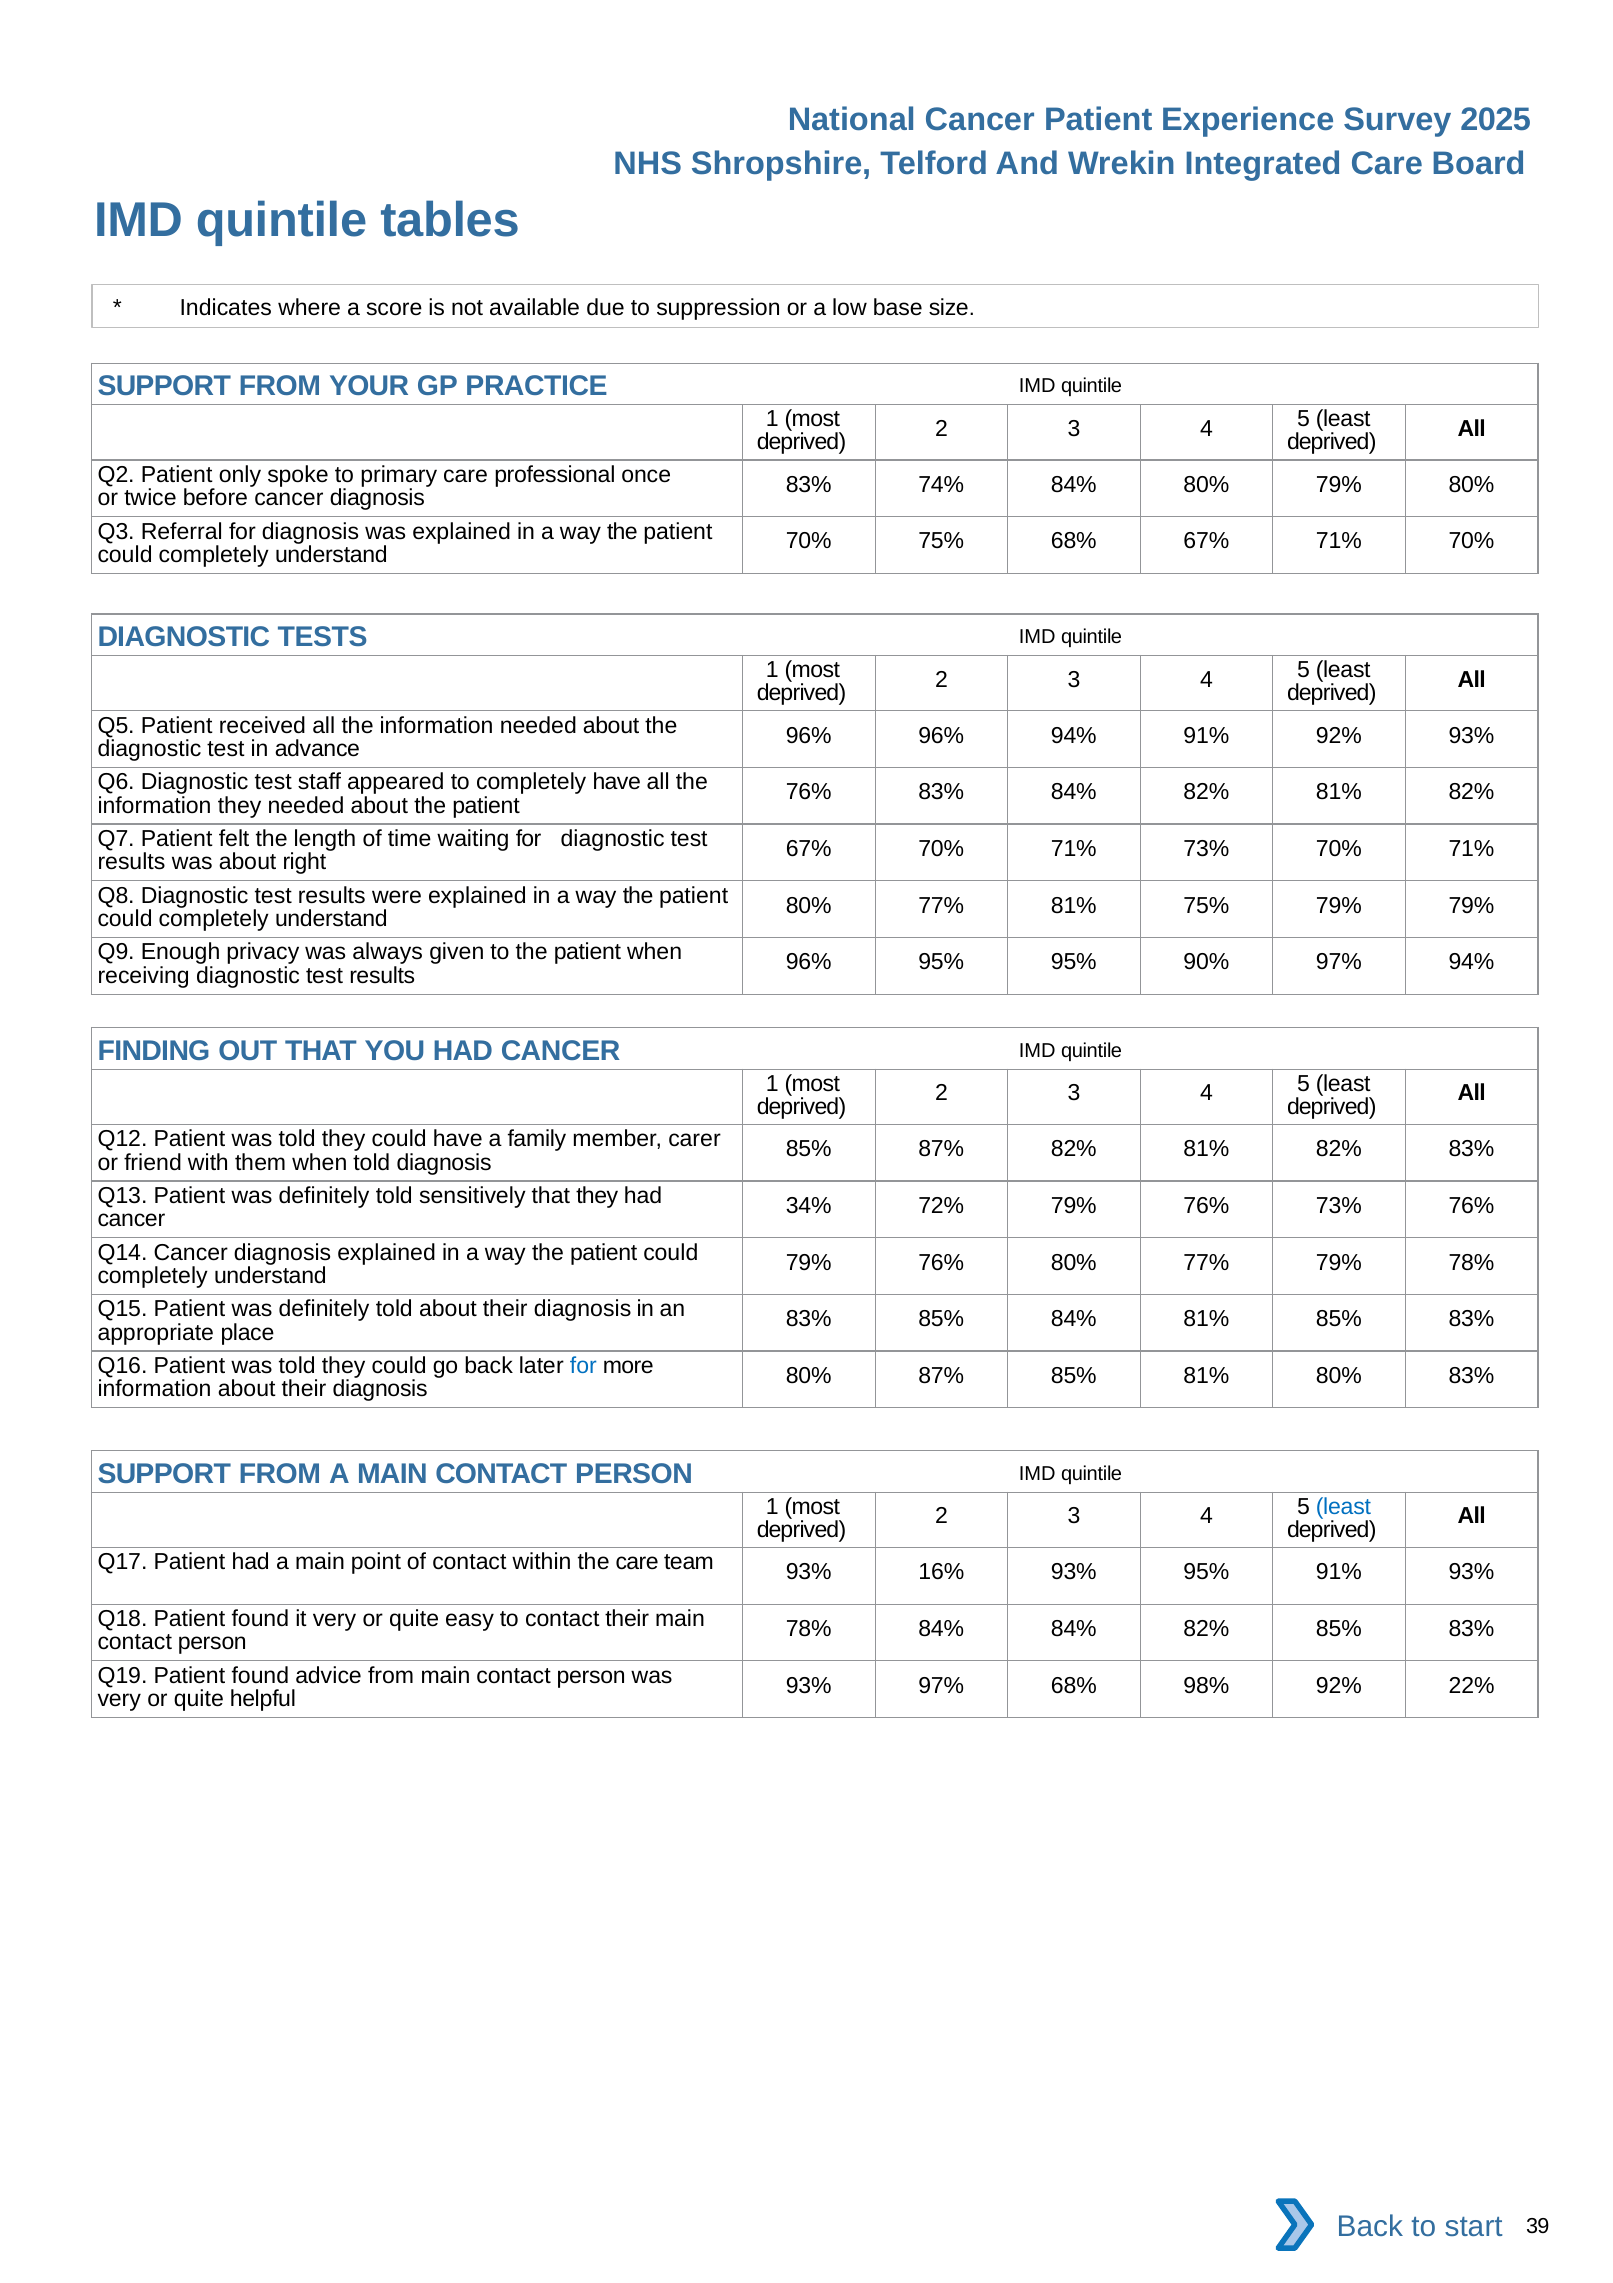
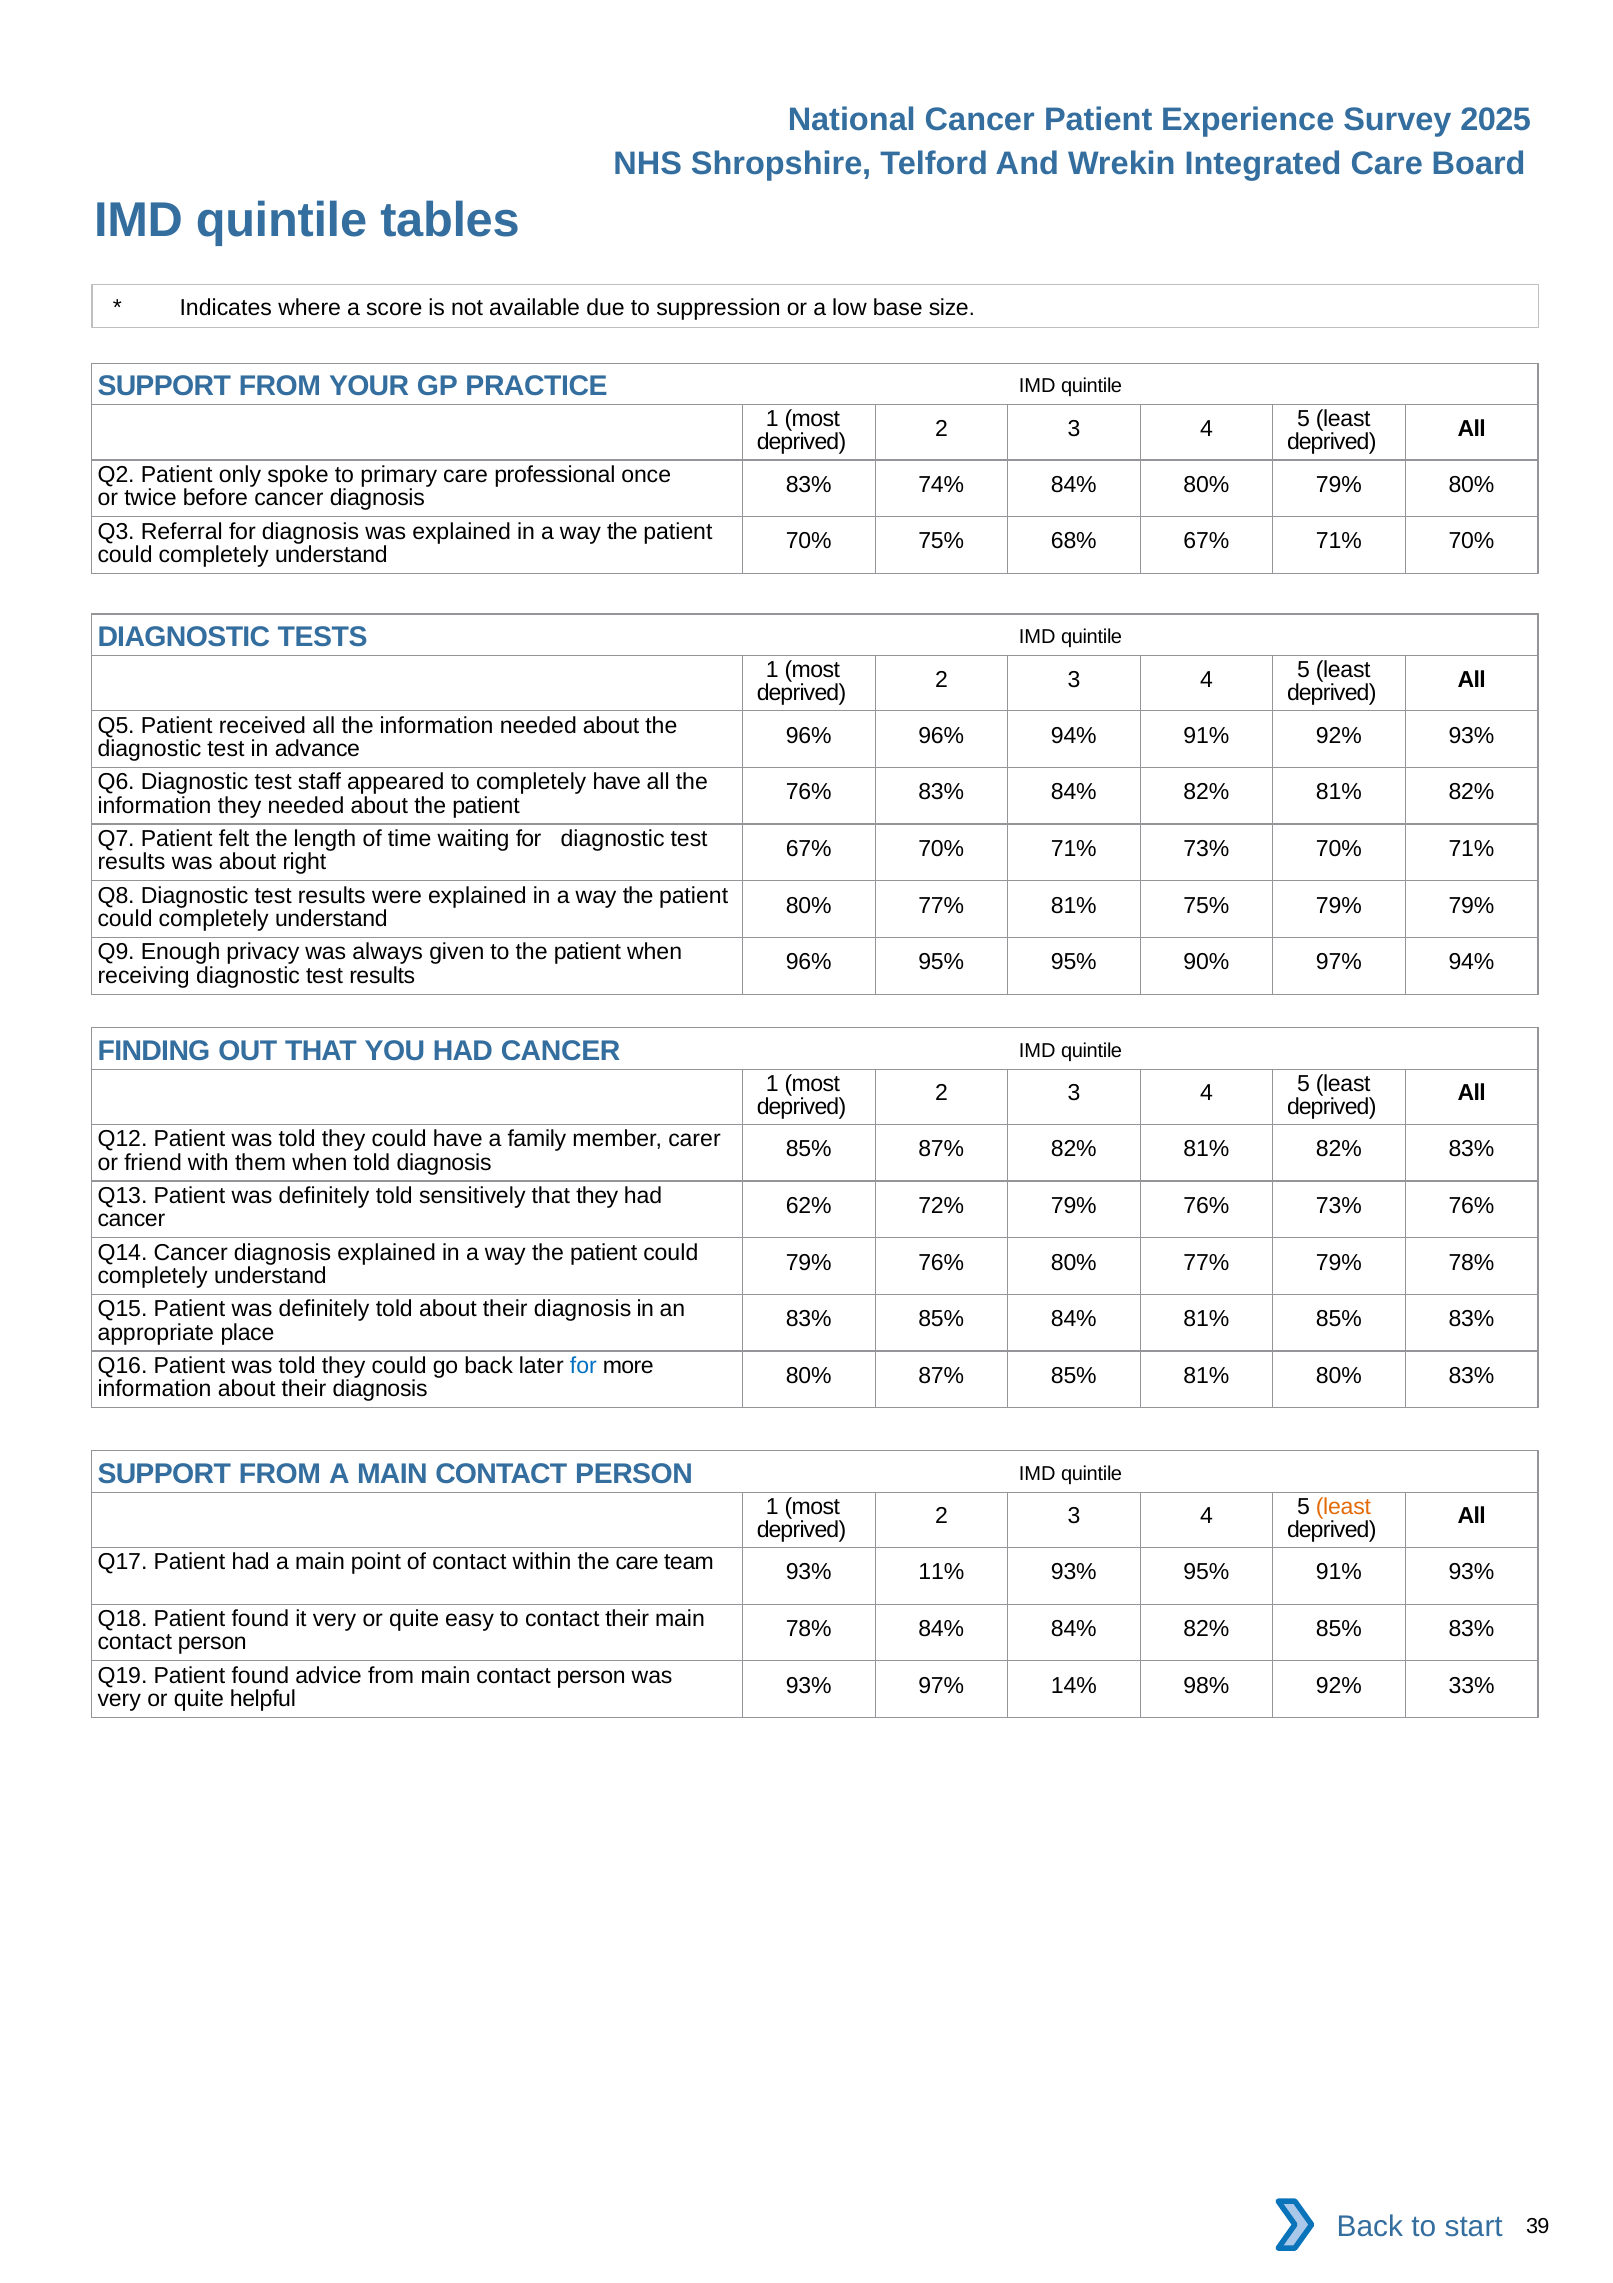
34%: 34% -> 62%
least at (1343, 1506) colour: blue -> orange
16%: 16% -> 11%
97% 68%: 68% -> 14%
22%: 22% -> 33%
